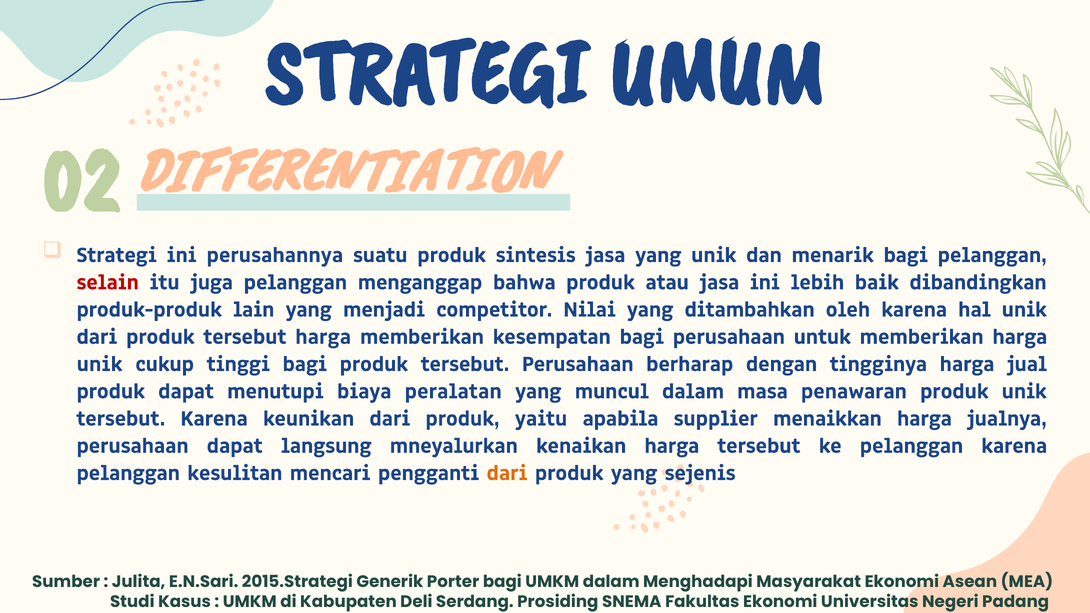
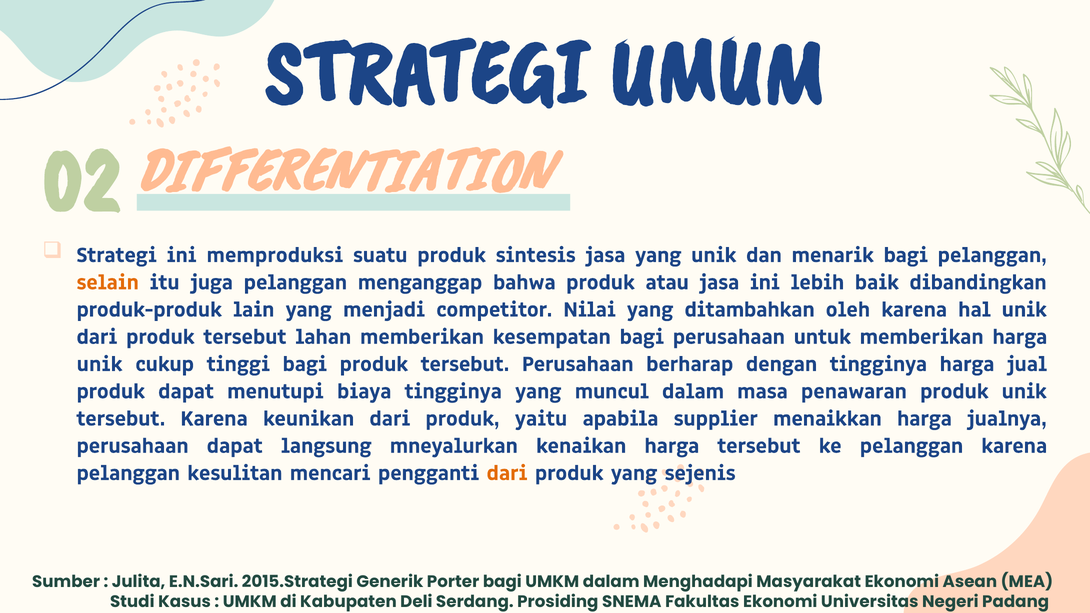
perusahannya: perusahannya -> memproduksi
selain colour: red -> orange
tersebut harga: harga -> lahan
biaya peralatan: peralatan -> tingginya
